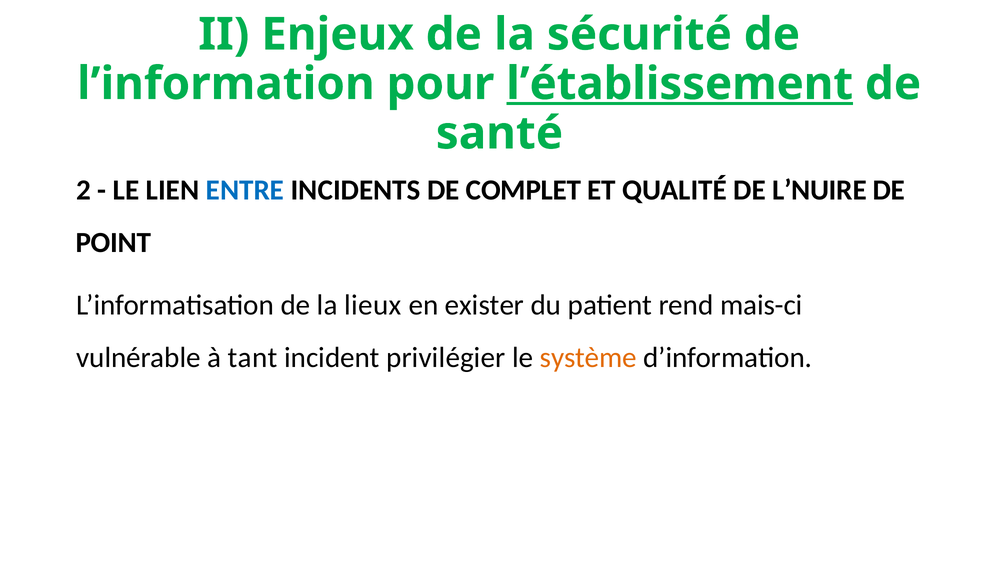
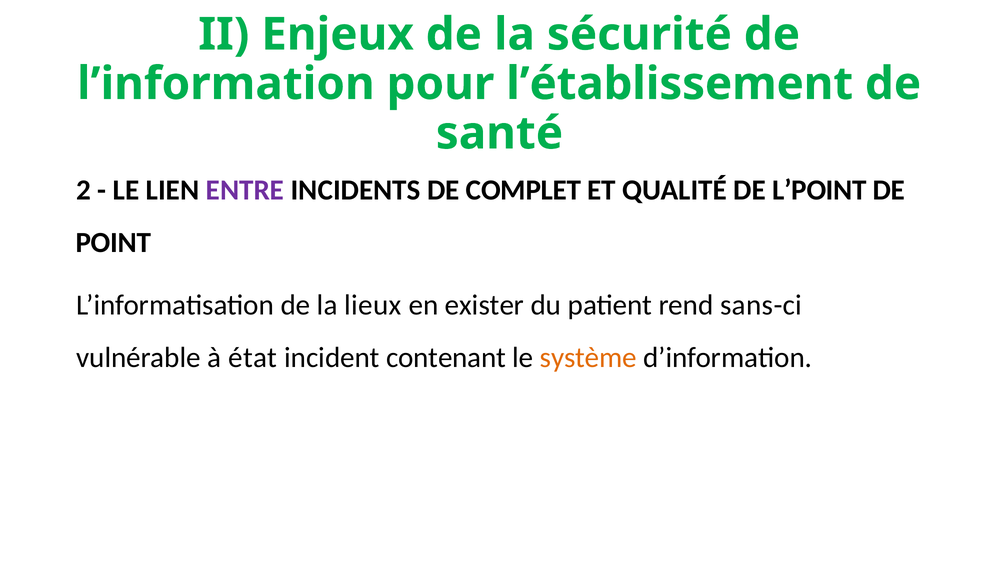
l’établissement underline: present -> none
ENTRE colour: blue -> purple
L’NUIRE: L’NUIRE -> L’POINT
mais-ci: mais-ci -> sans-ci
tant: tant -> état
privilégier: privilégier -> contenant
